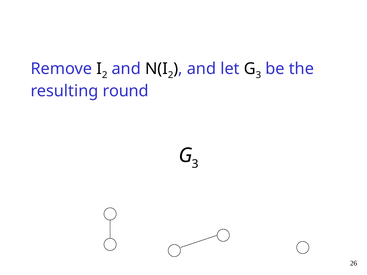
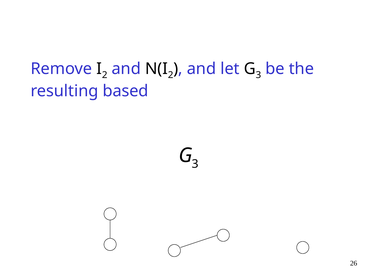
round: round -> based
